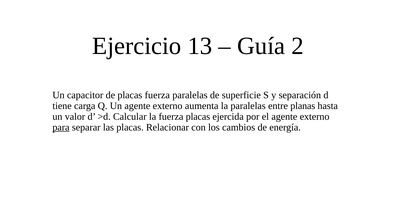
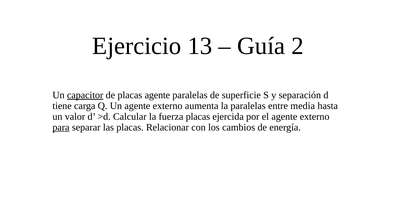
capacitor underline: none -> present
placas fuerza: fuerza -> agente
planas: planas -> media
